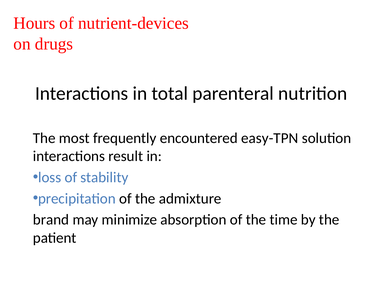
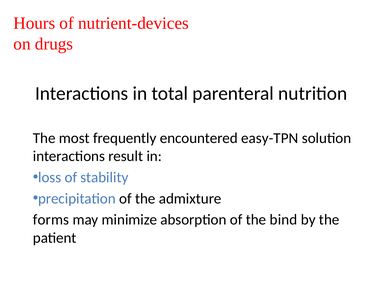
brand: brand -> forms
time: time -> bind
